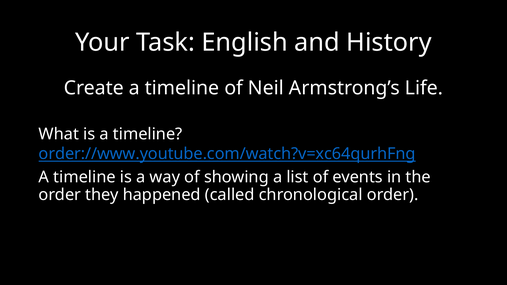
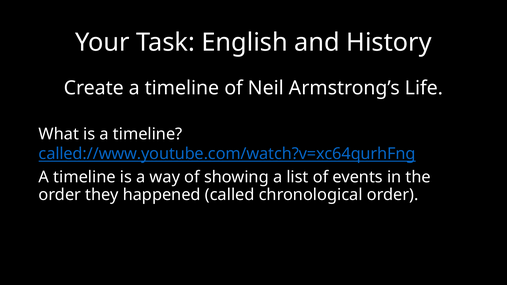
order://www.youtube.com/watch?v=xc64qurhFng: order://www.youtube.com/watch?v=xc64qurhFng -> called://www.youtube.com/watch?v=xc64qurhFng
